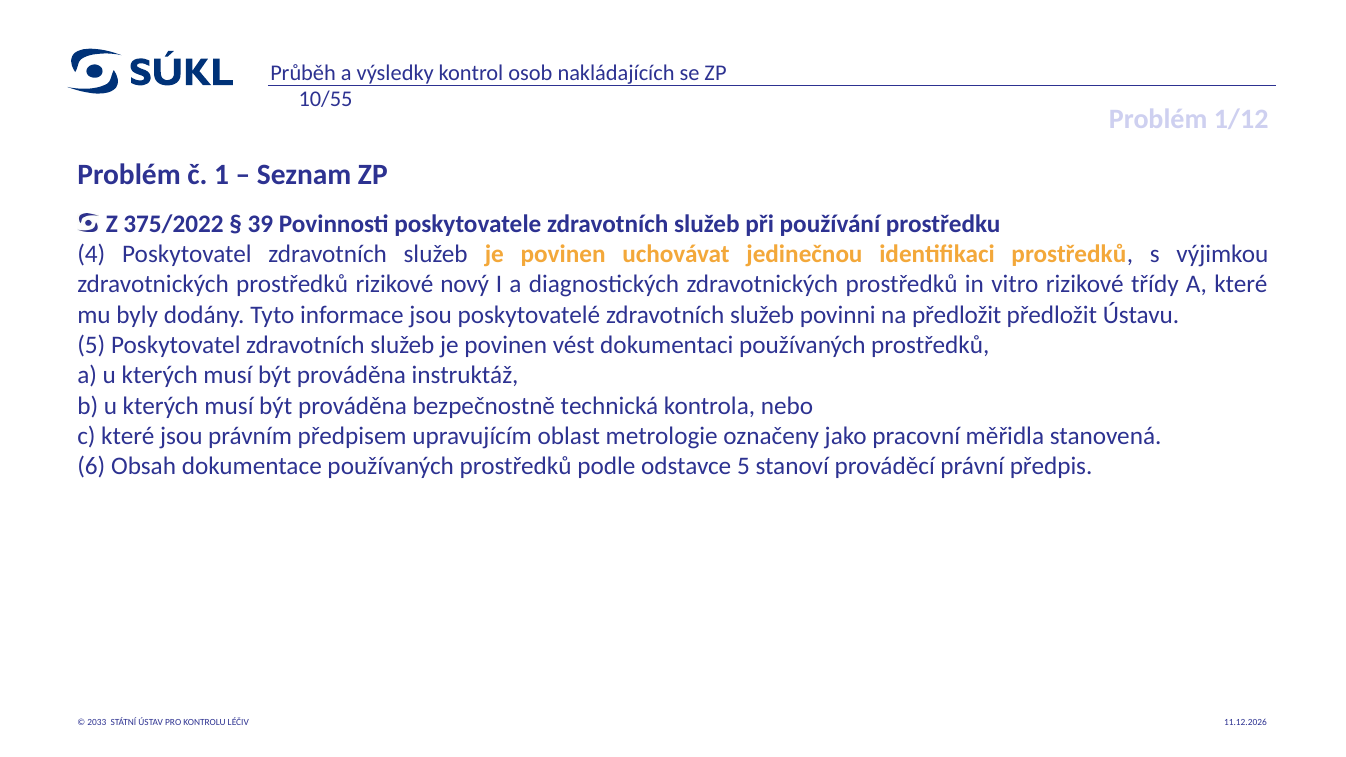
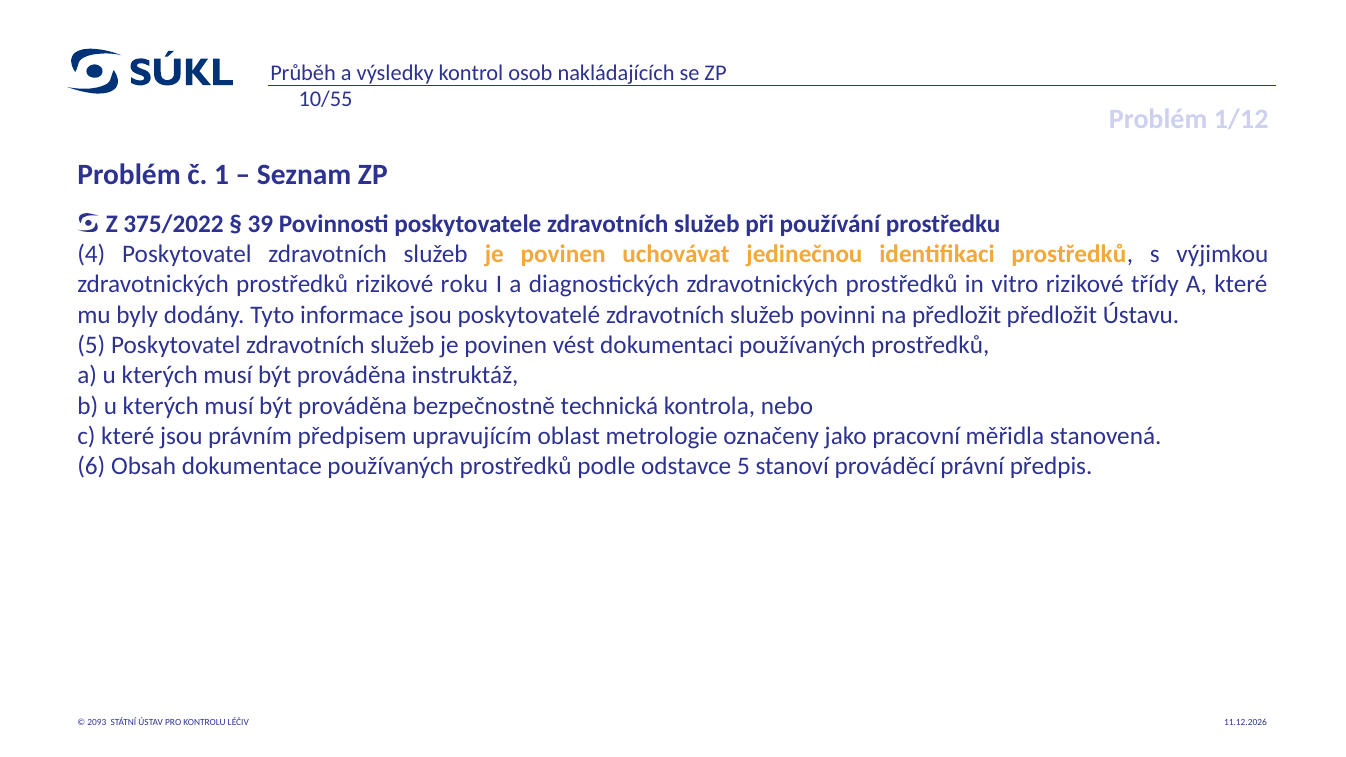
nový: nový -> roku
2033: 2033 -> 2093
